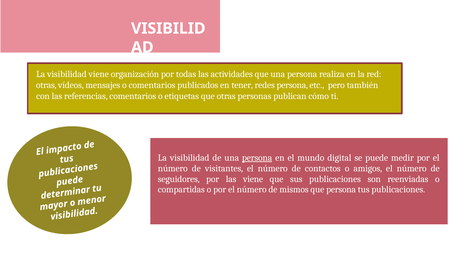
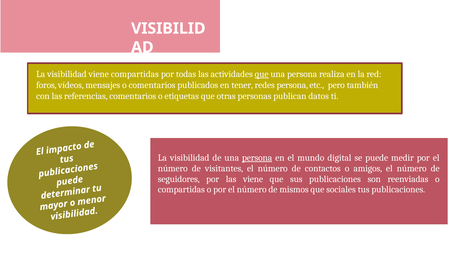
viene organización: organización -> compartidas
que at (262, 74) underline: none -> present
otras at (46, 85): otras -> foros
cómo: cómo -> datos
que persona: persona -> sociales
